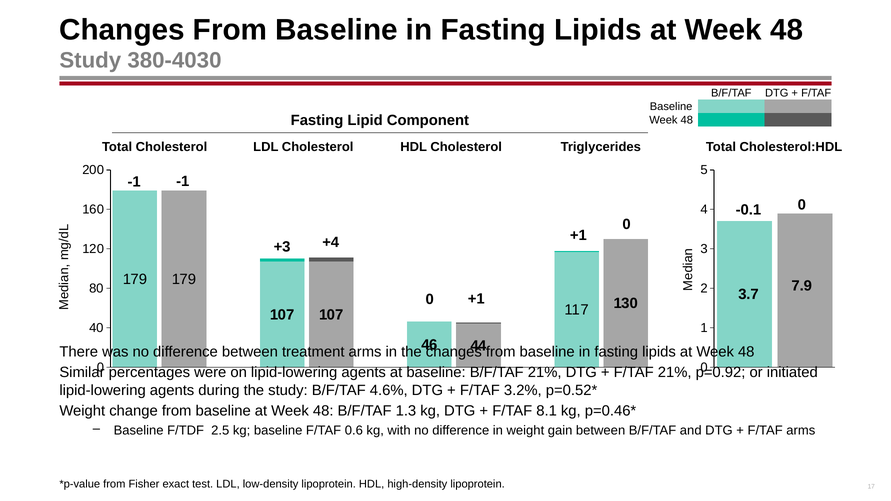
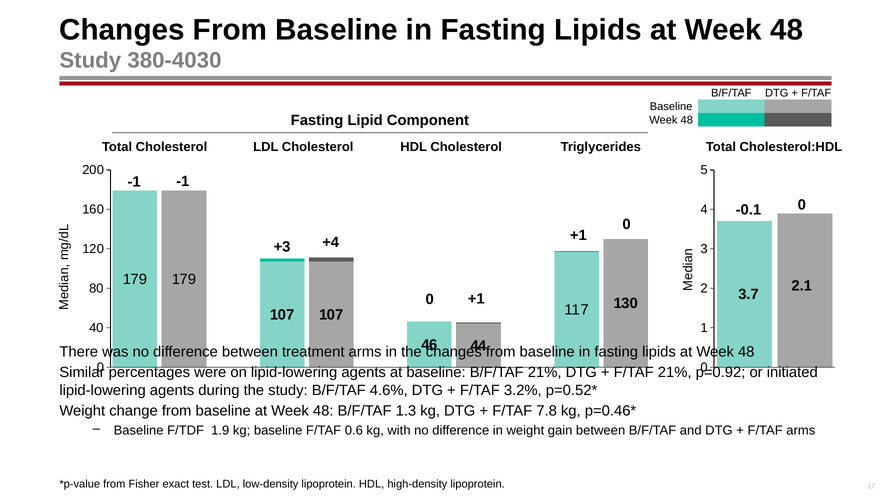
7.9: 7.9 -> 2.1
8.1: 8.1 -> 7.8
2.5: 2.5 -> 1.9
